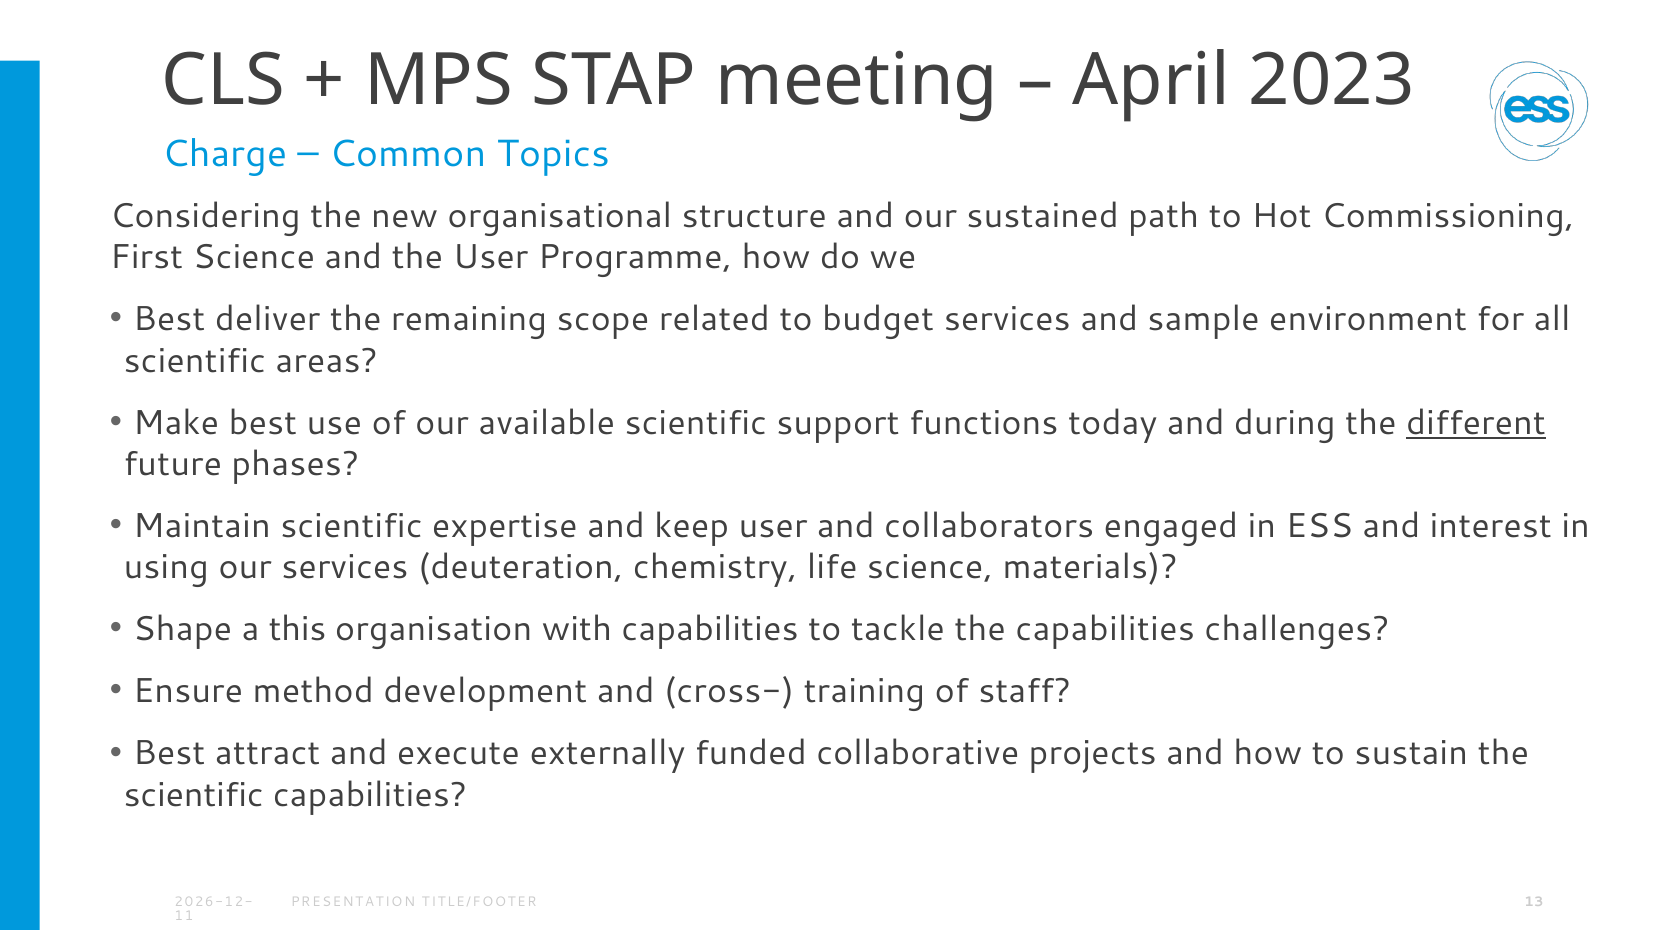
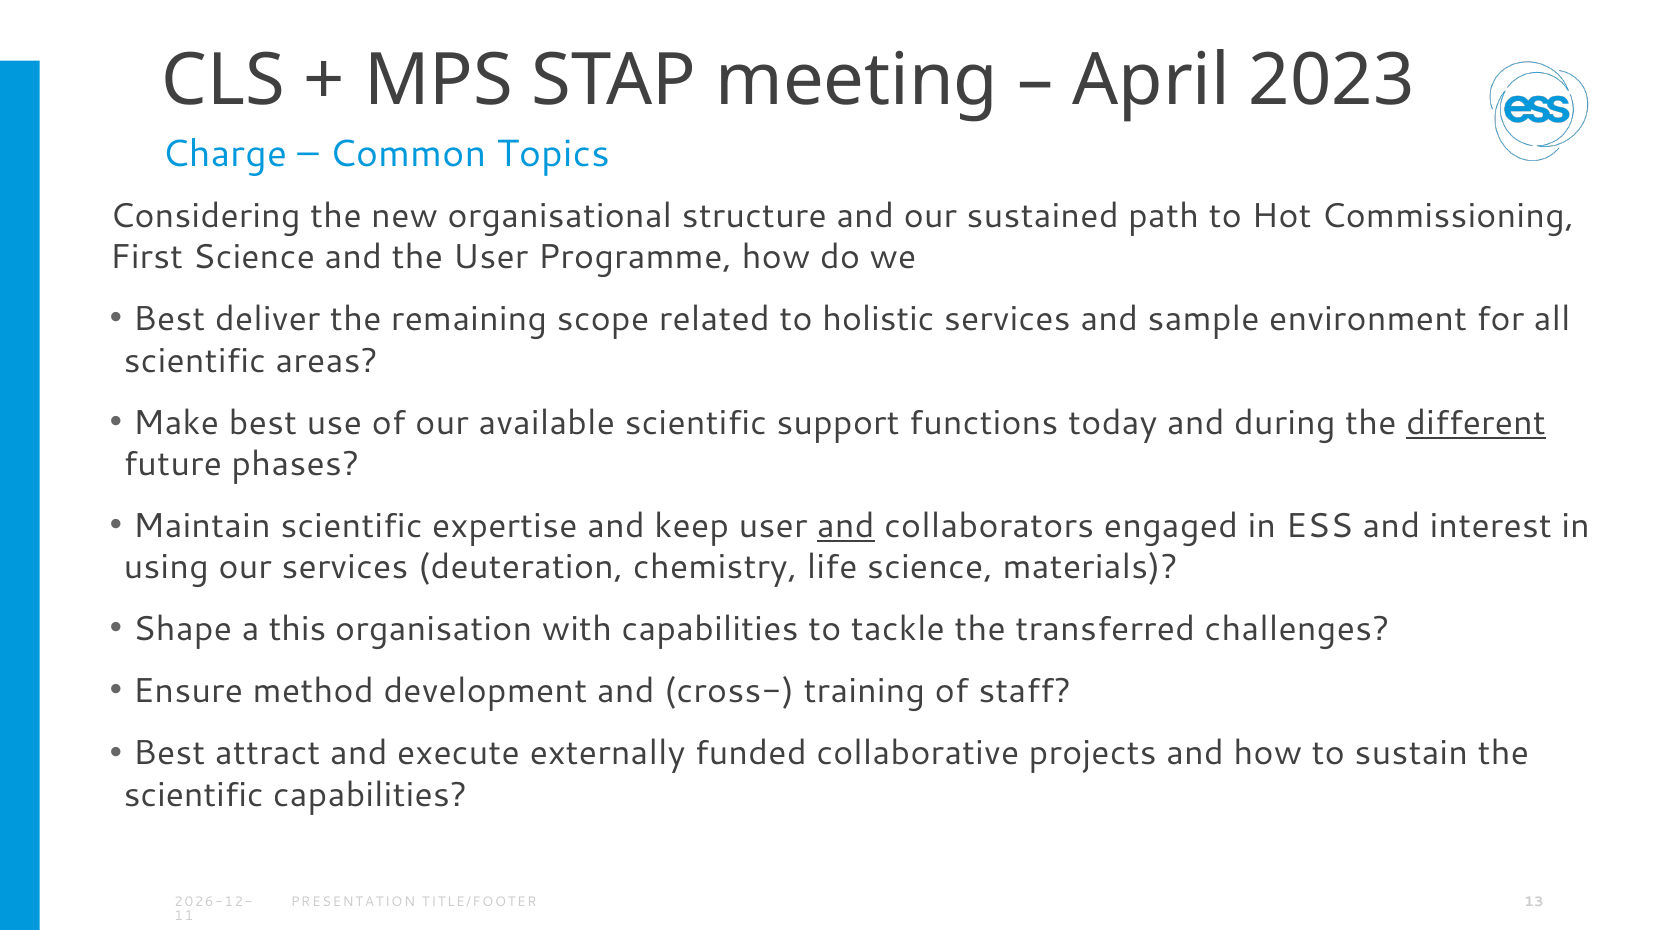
budget: budget -> holistic
and at (846, 526) underline: none -> present
the capabilities: capabilities -> transferred
